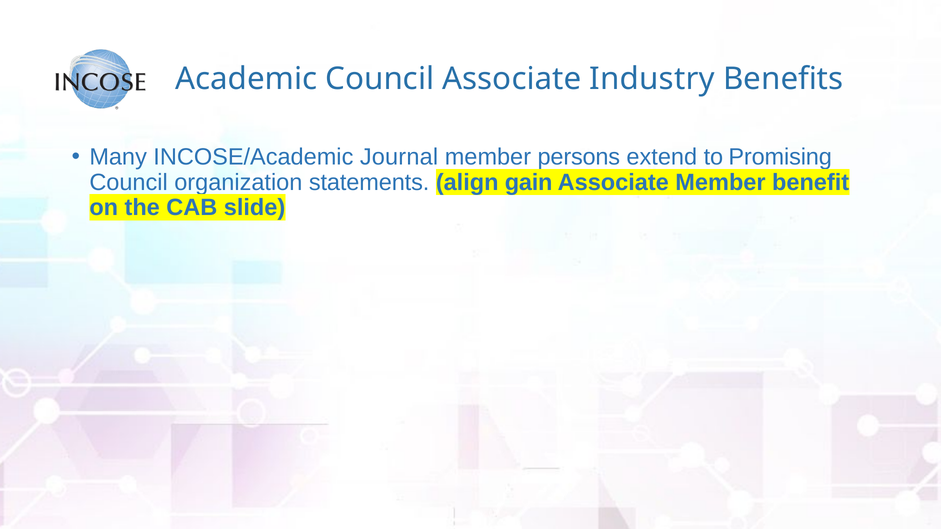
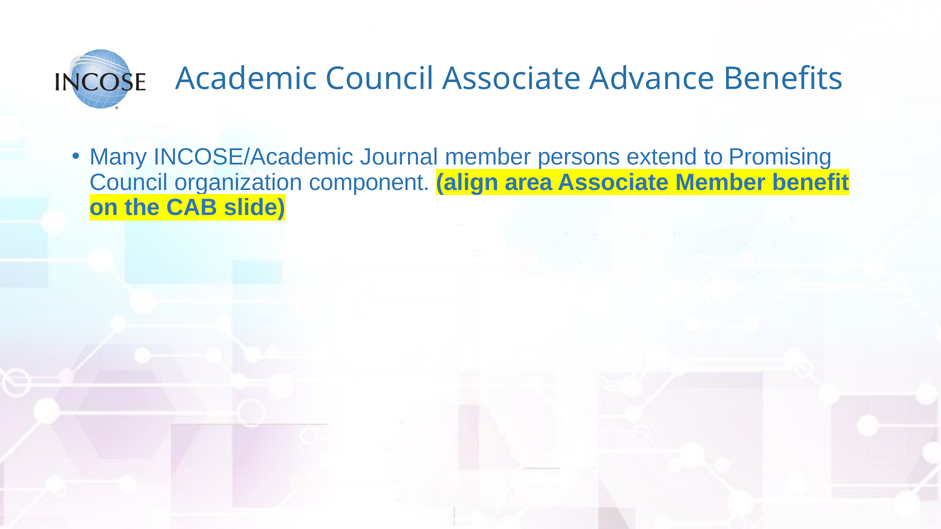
Industry: Industry -> Advance
statements: statements -> component
gain: gain -> area
